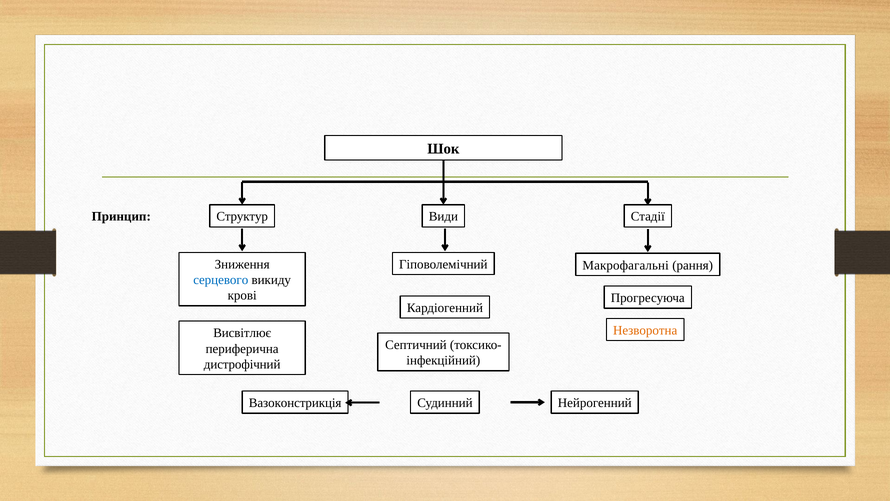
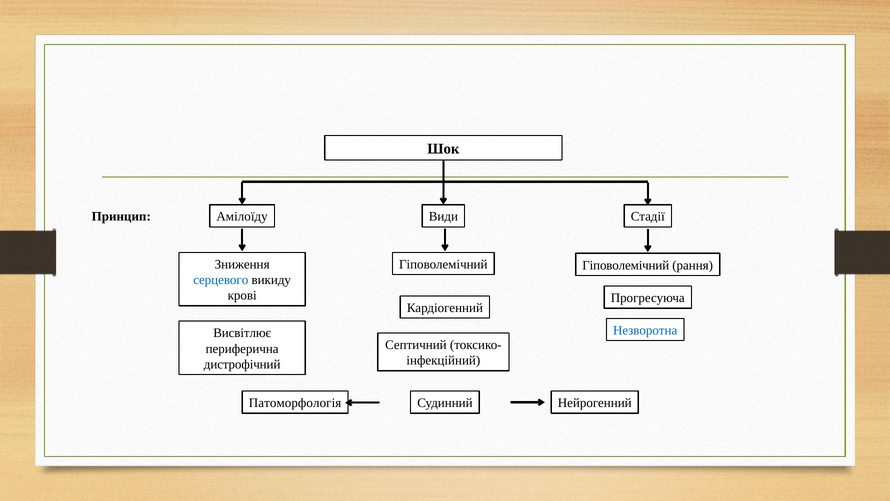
Структур: Структур -> Амілоїду
Макрофагальні at (626, 265): Макрофагальні -> Гіповолемічний
Незворотна colour: orange -> blue
Вазоконстрикція: Вазоконстрикція -> Патоморфологія
